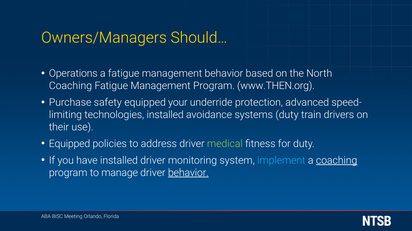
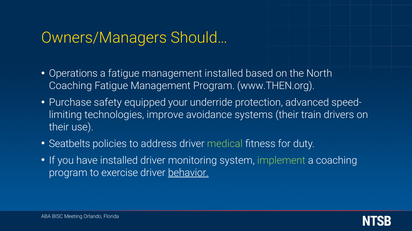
management behavior: behavior -> installed
technologies installed: installed -> improve
systems duty: duty -> their
Equipped at (70, 144): Equipped -> Seatbelts
implement colour: light blue -> light green
coaching at (337, 161) underline: present -> none
manage: manage -> exercise
